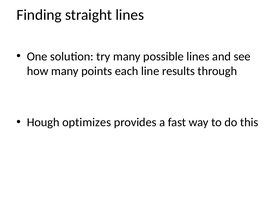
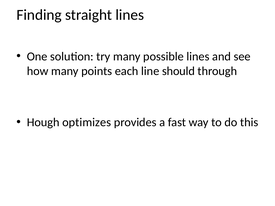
results: results -> should
